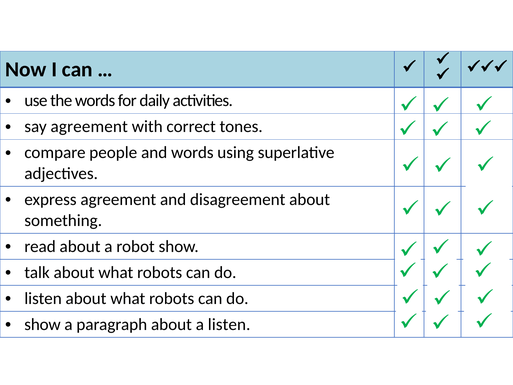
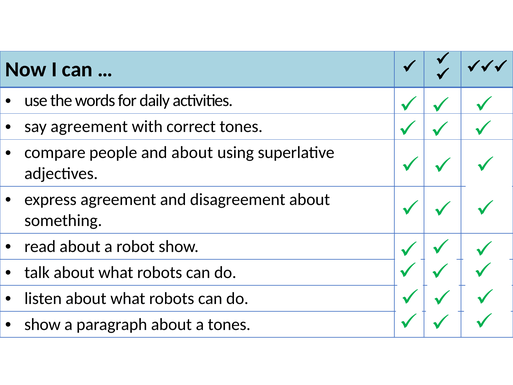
and words: words -> about
a listen: listen -> tones
